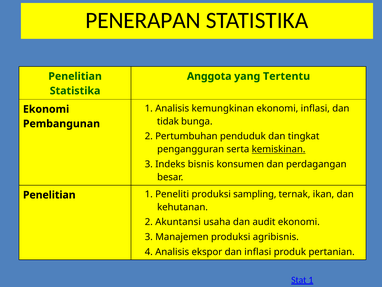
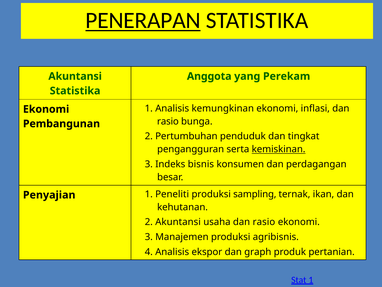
PENERAPAN underline: none -> present
Penelitian at (75, 76): Penelitian -> Akuntansi
Tertentu: Tertentu -> Perekam
tidak at (168, 121): tidak -> rasio
Penelitian at (49, 195): Penelitian -> Penyajian
usaha dan audit: audit -> rasio
dan inflasi: inflasi -> graph
